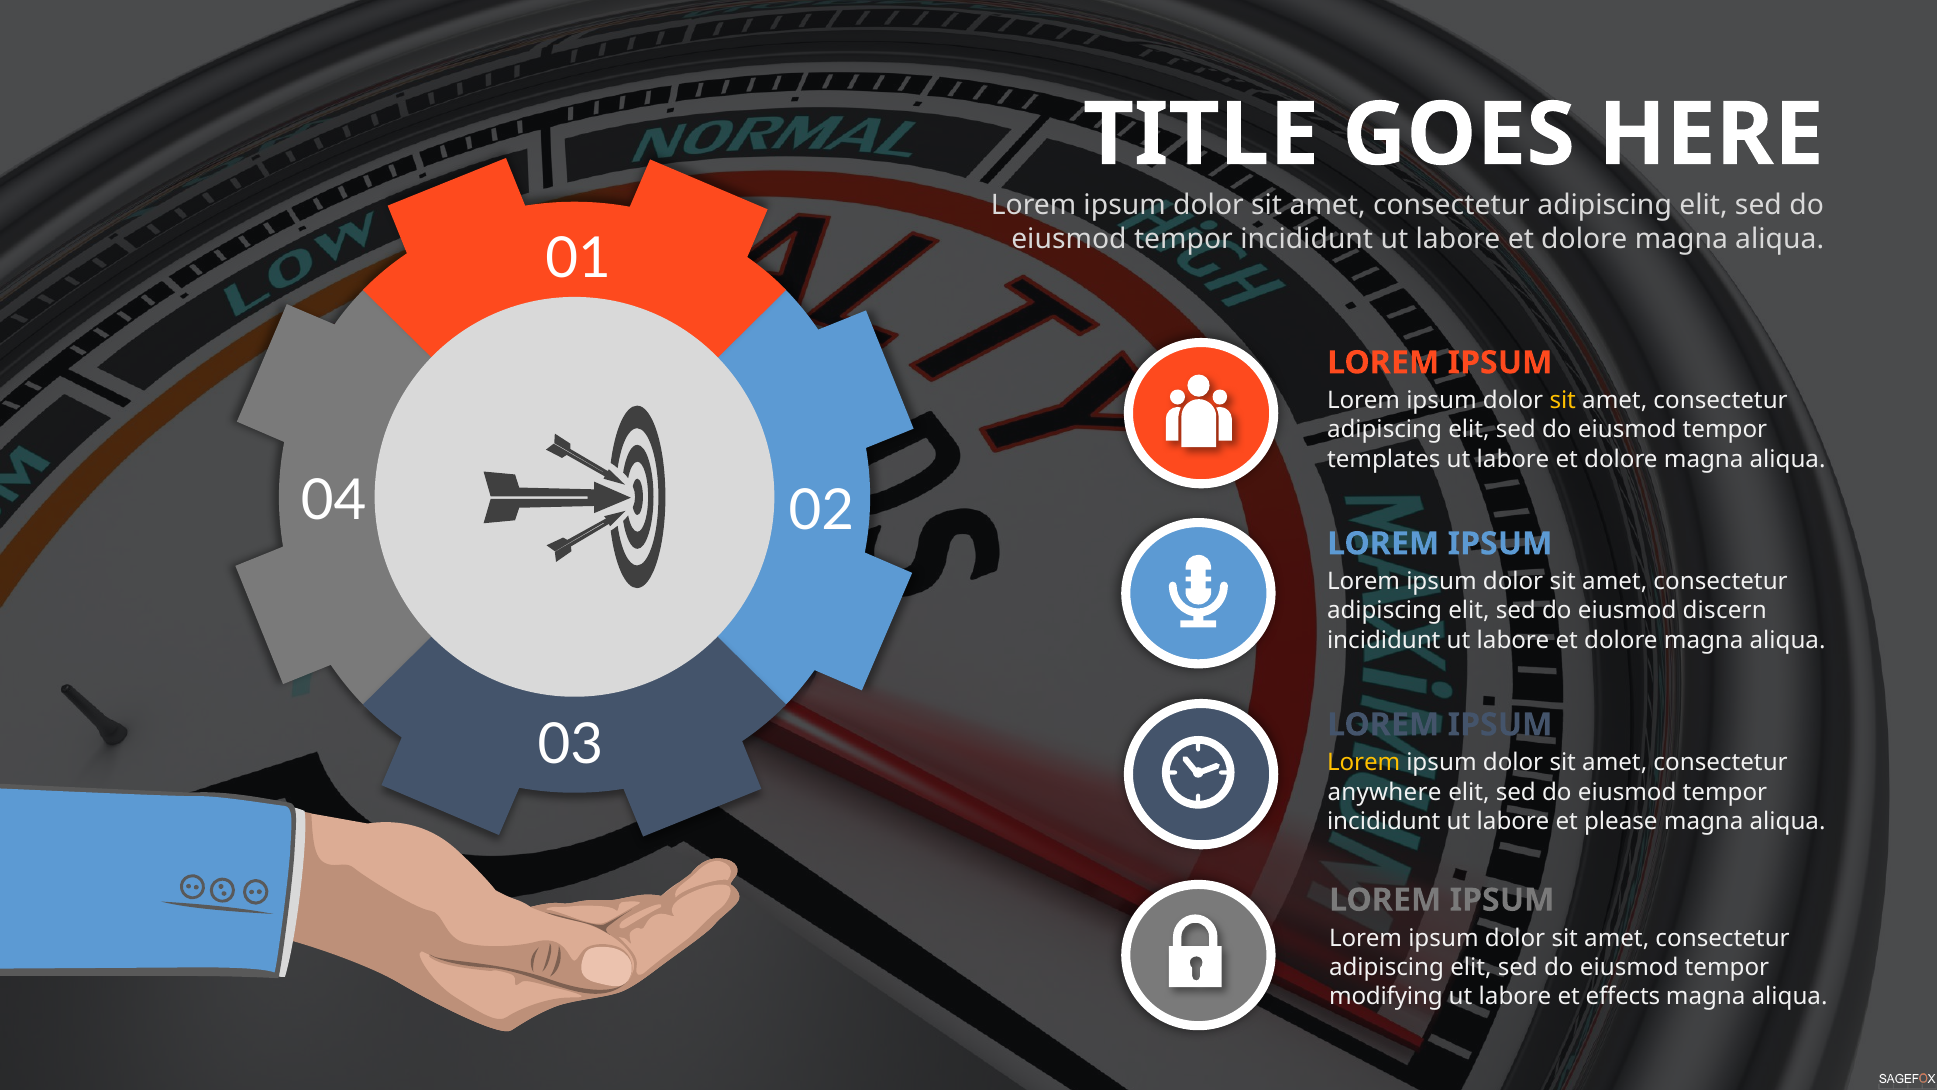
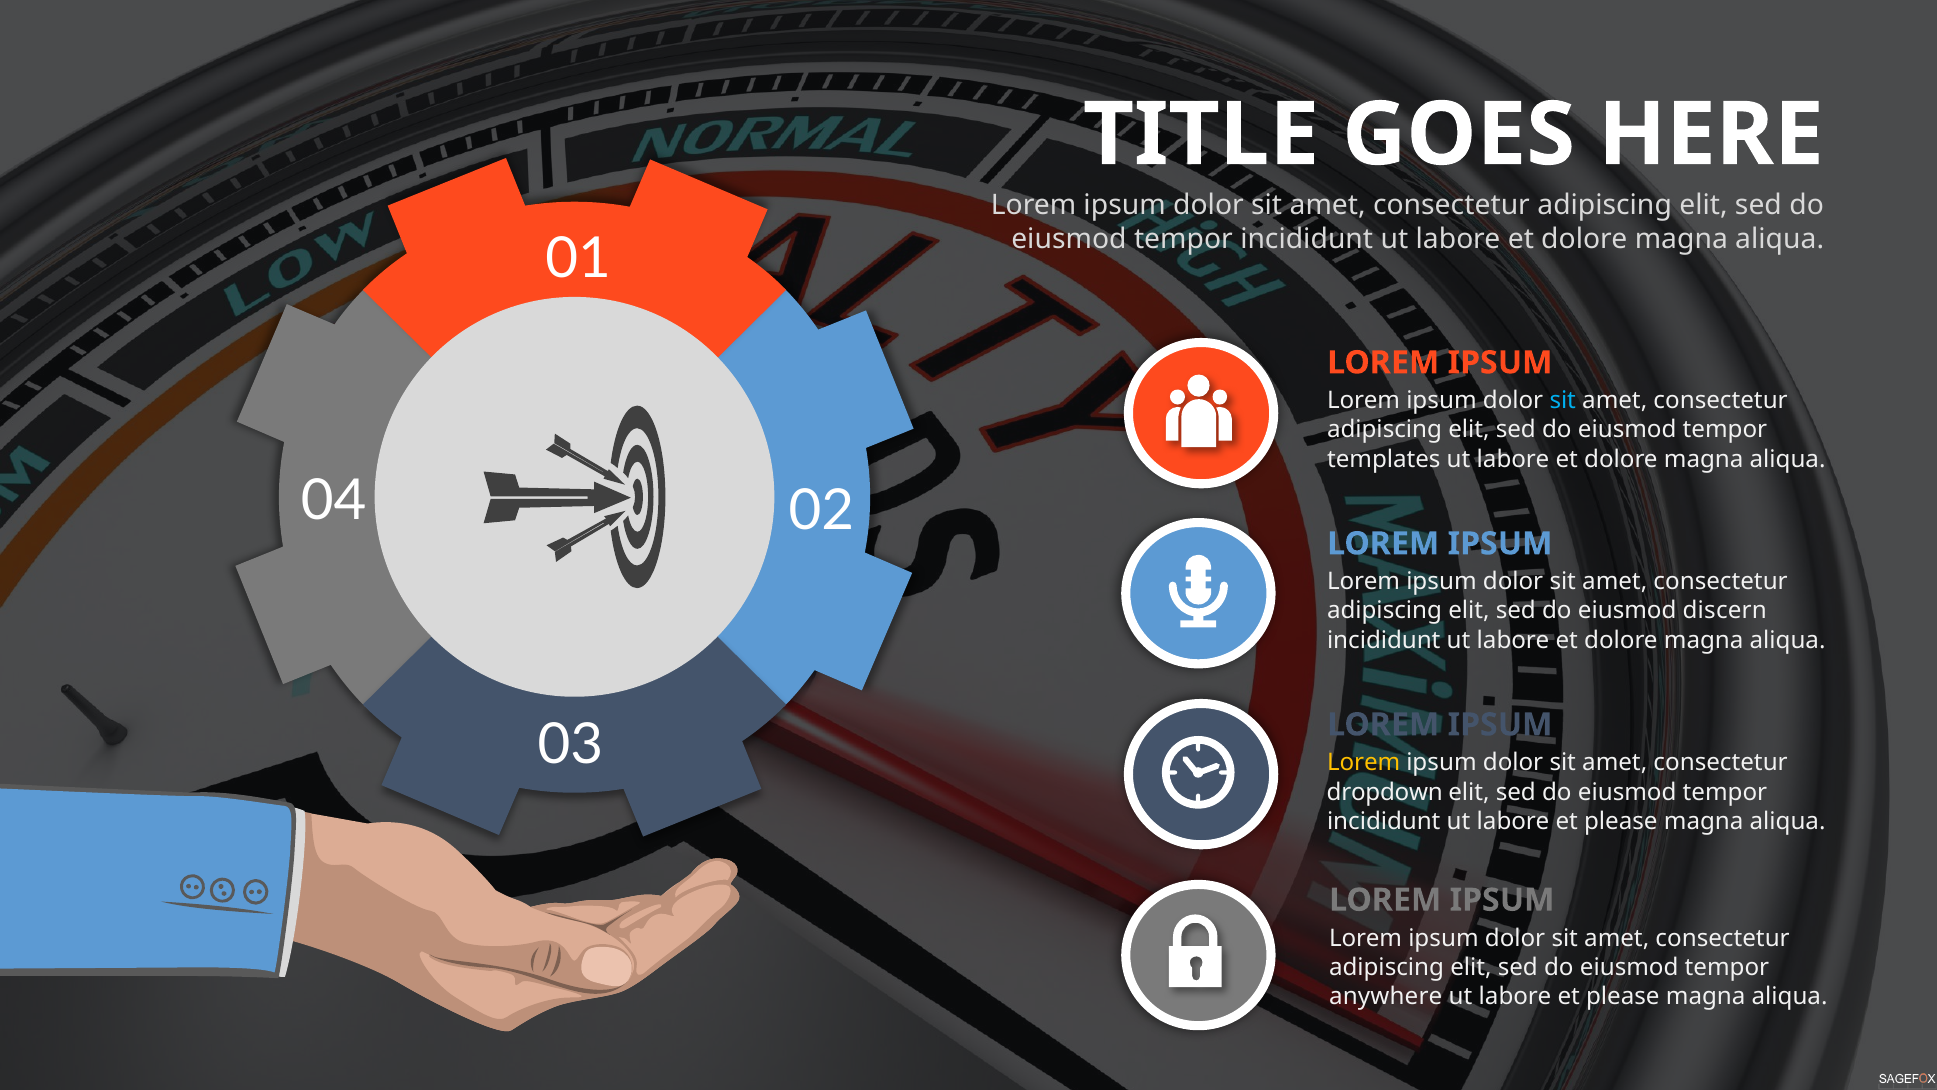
sit at (1563, 401) colour: yellow -> light blue
anywhere: anywhere -> dropdown
modifying: modifying -> anywhere
effects at (1623, 996): effects -> please
